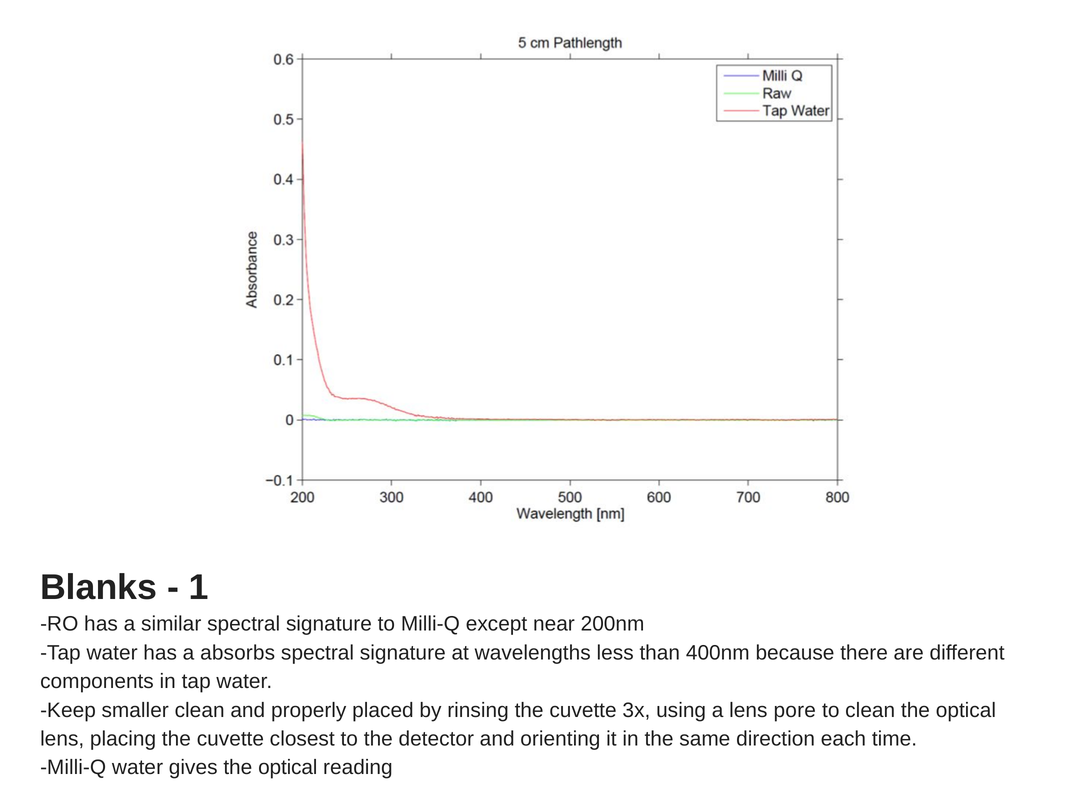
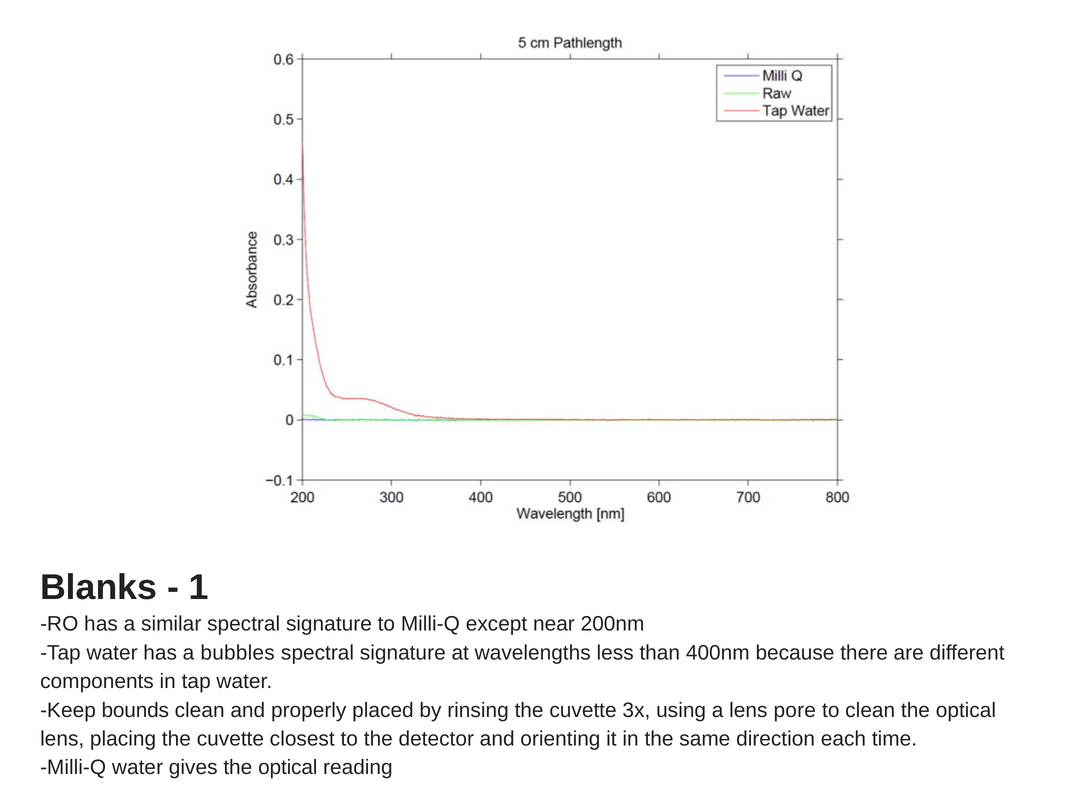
absorbs: absorbs -> bubbles
smaller: smaller -> bounds
